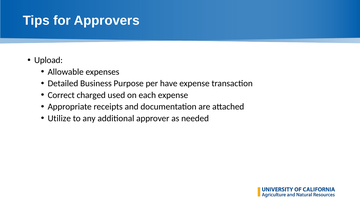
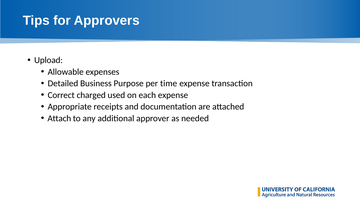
have: have -> time
Utilize: Utilize -> Attach
